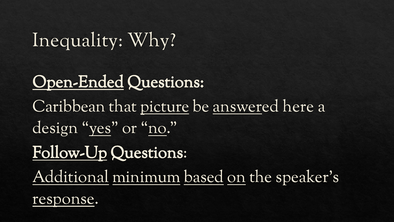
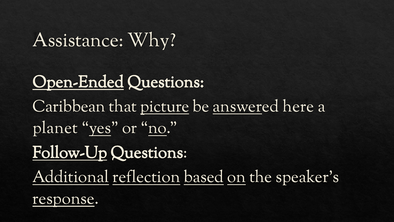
Inequality: Inequality -> Assistance
design: design -> planet
minimum: minimum -> reflection
